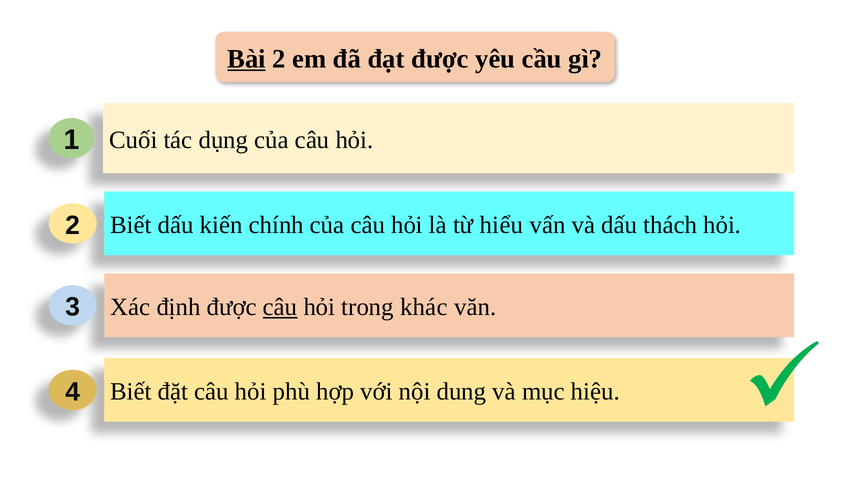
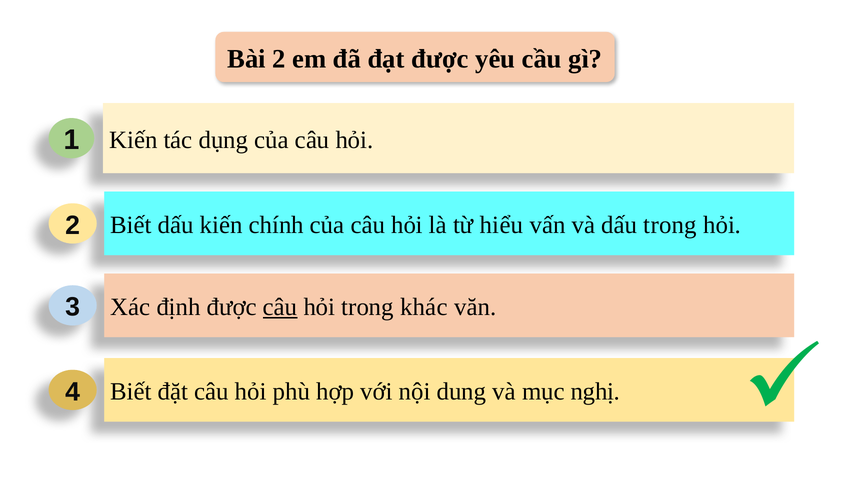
Bài underline: present -> none
Cuối at (133, 140): Cuối -> Kiến
dấu thách: thách -> trong
hiệu: hiệu -> nghị
